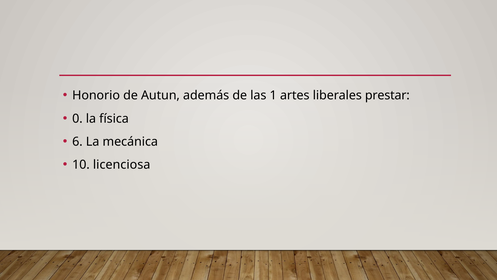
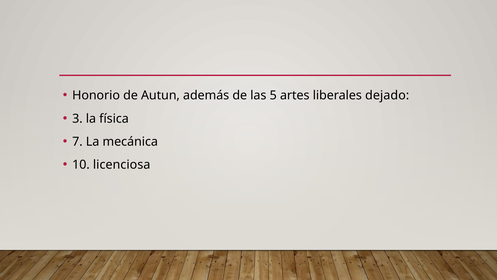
1: 1 -> 5
prestar: prestar -> dejado
0: 0 -> 3
6: 6 -> 7
